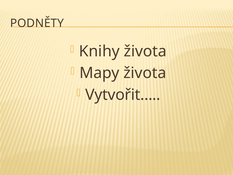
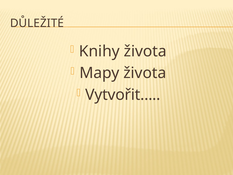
PODNĚTY: PODNĚTY -> DŮLEŽITÉ
